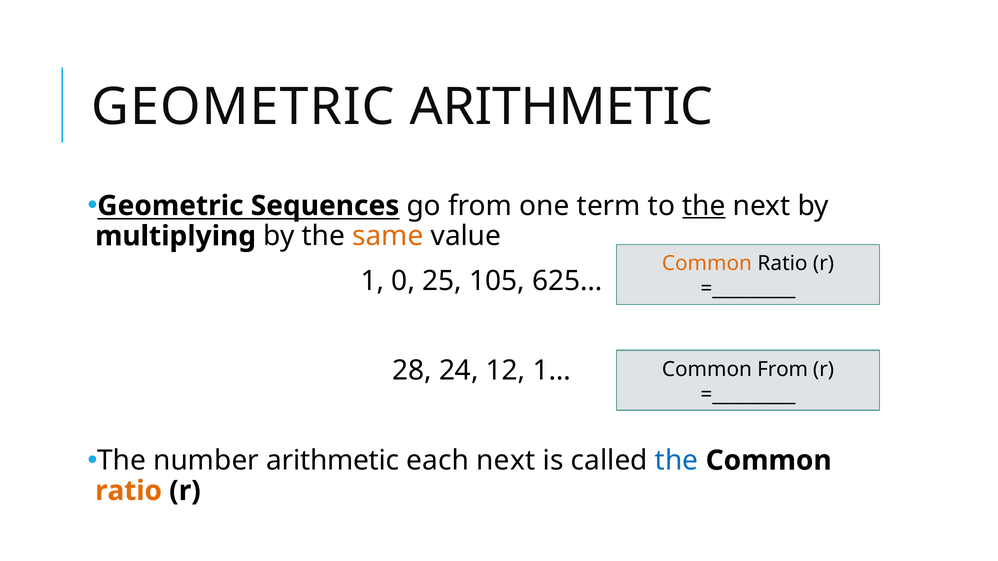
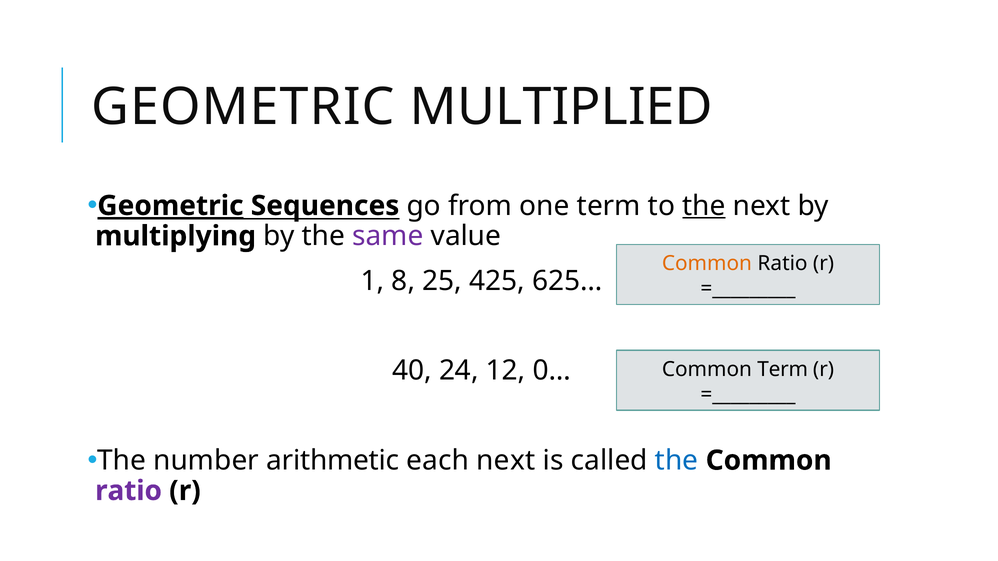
GEOMETRIC ARITHMETIC: ARITHMETIC -> MULTIPLIED
Geometric at (170, 206) underline: none -> present
same colour: orange -> purple
0: 0 -> 8
105: 105 -> 425
28: 28 -> 40
1…: 1… -> 0…
Common From: From -> Term
ratio at (129, 491) colour: orange -> purple
